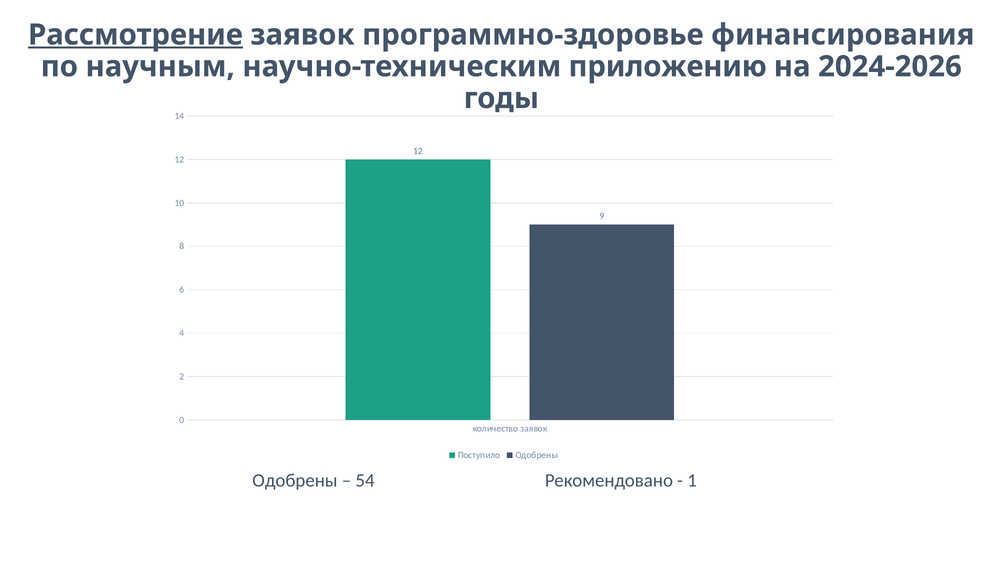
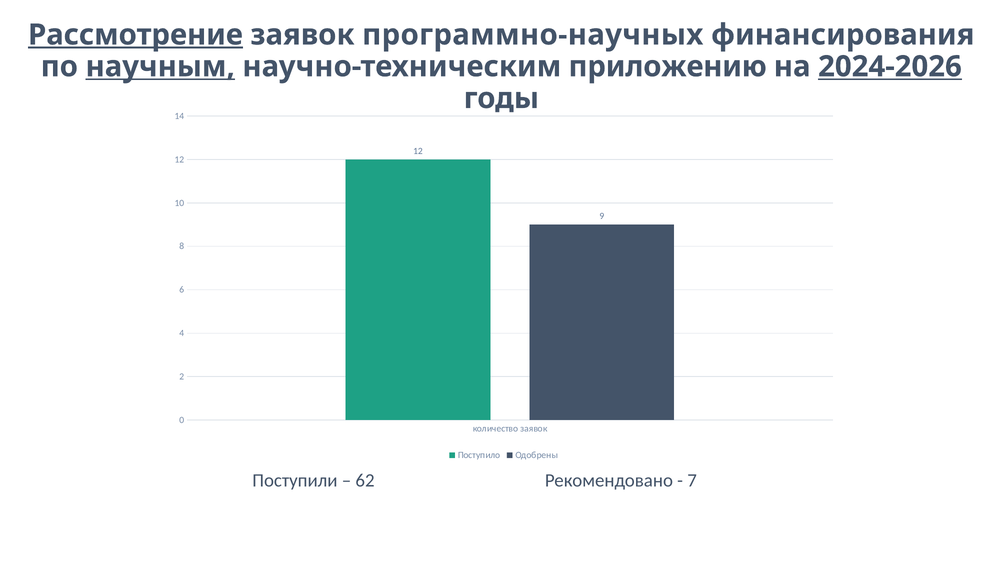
программно-здоровье: программно-здоровье -> программно-научных
научным underline: none -> present
2024-2026 underline: none -> present
Одобрены at (295, 480): Одобрены -> Поступили
54: 54 -> 62
1: 1 -> 7
